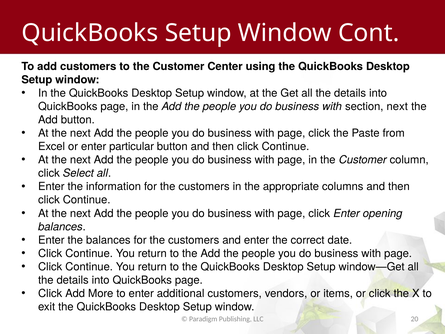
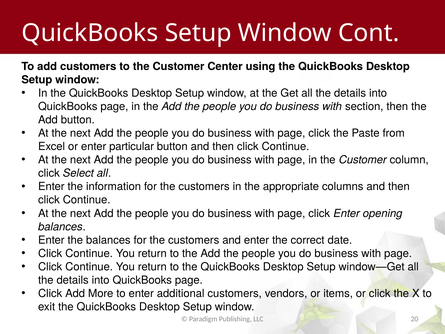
section next: next -> then
